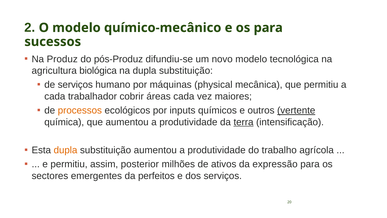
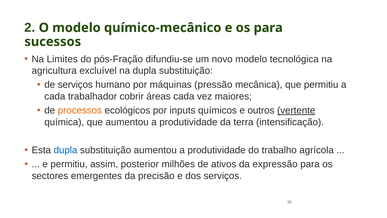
Produz: Produz -> Limites
pós-Produz: pós-Produz -> pós-Fração
biológica: biológica -> excluível
physical: physical -> pressão
terra underline: present -> none
dupla at (65, 150) colour: orange -> blue
perfeitos: perfeitos -> precisão
